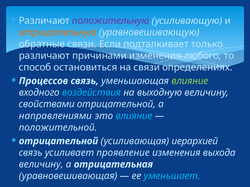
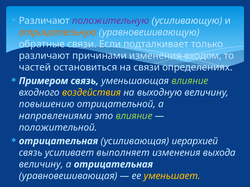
любого: любого -> входом
способ: способ -> частей
Процессов: Процессов -> Примером
воздействия colour: light blue -> yellow
свойствами: свойствами -> повышению
влияние at (134, 116) colour: light blue -> light green
отрицательной at (58, 141): отрицательной -> отрицательная
проявление: проявление -> выполняет
уменьшает colour: light blue -> yellow
